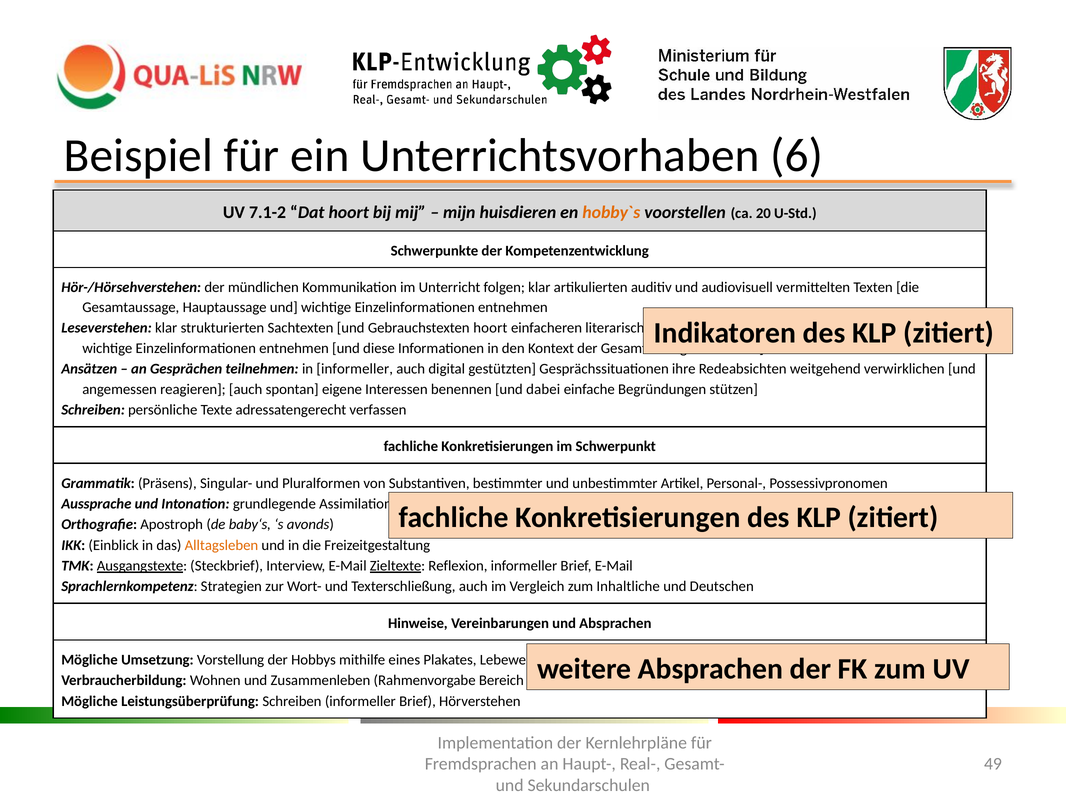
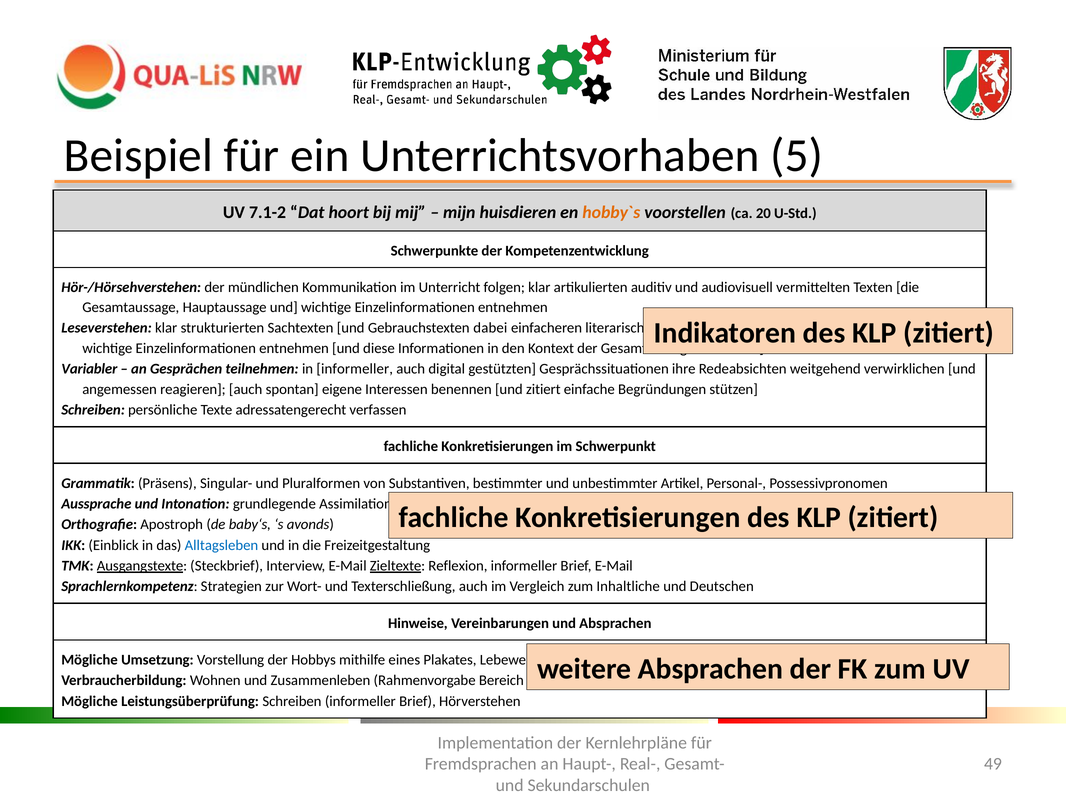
6: 6 -> 5
Gebrauchstexten hoort: hoort -> dabei
Ansätzen at (89, 369): Ansätzen -> Variabler
und dabei: dabei -> zitiert
Alltagsleben colour: orange -> blue
